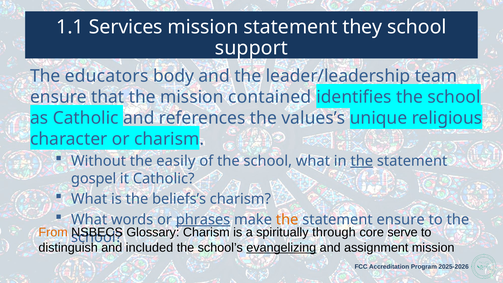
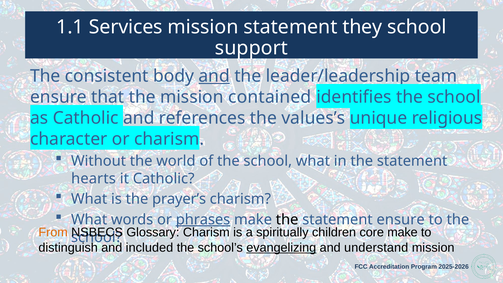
educators: educators -> consistent
and at (214, 76) underline: none -> present
easily: easily -> world
the at (362, 161) underline: present -> none
gospel: gospel -> hearts
beliefs’s: beliefs’s -> prayer’s
the at (287, 220) colour: orange -> black
through: through -> children
core serve: serve -> make
assignment: assignment -> understand
